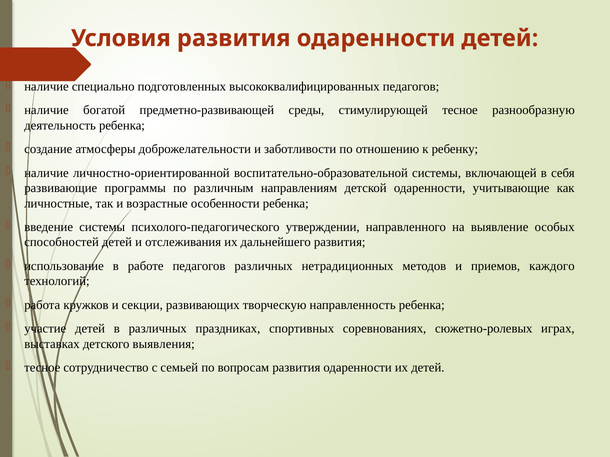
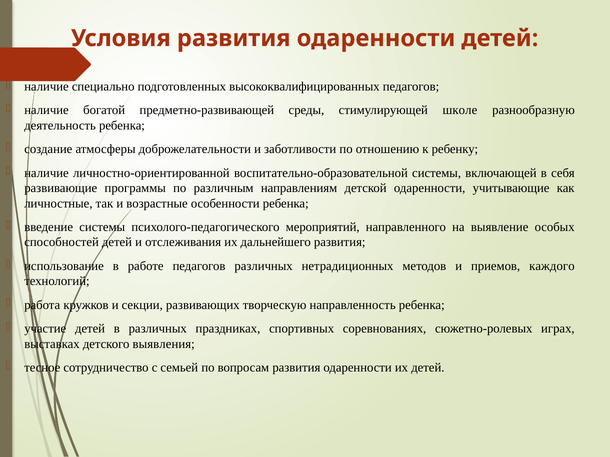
стимулирующей тесное: тесное -> школе
утверждении: утверждении -> мероприятий
